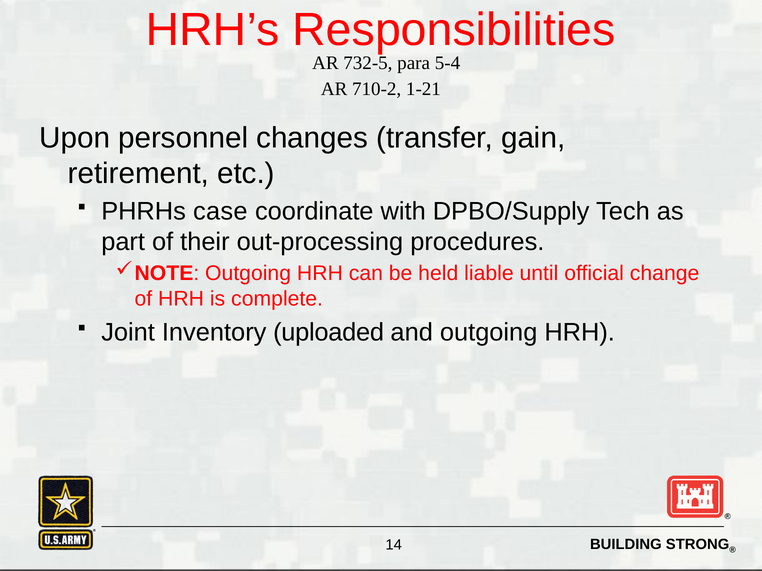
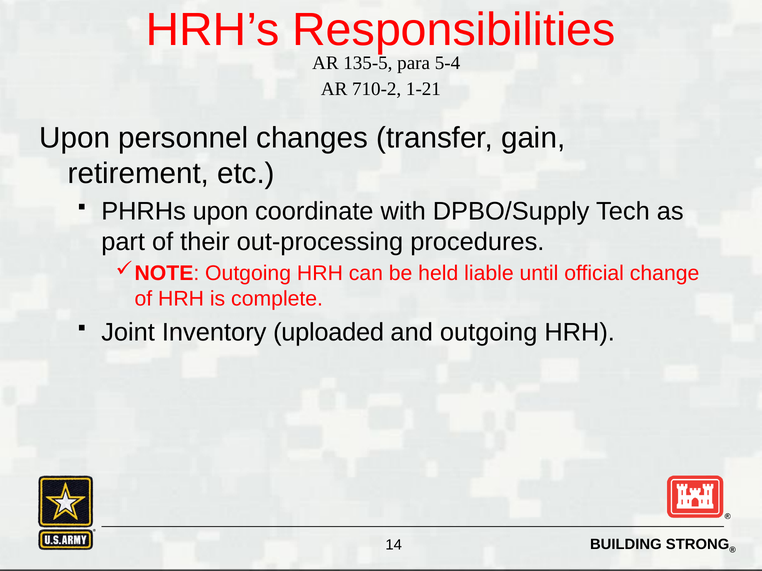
732-5: 732-5 -> 135-5
PHRHs case: case -> upon
